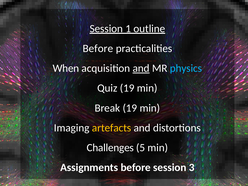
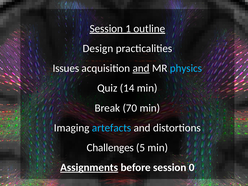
Before at (98, 48): Before -> Design
When: When -> Issues
Quiz 19: 19 -> 14
Break 19: 19 -> 70
artefacts colour: yellow -> light blue
Assignments underline: none -> present
3: 3 -> 0
